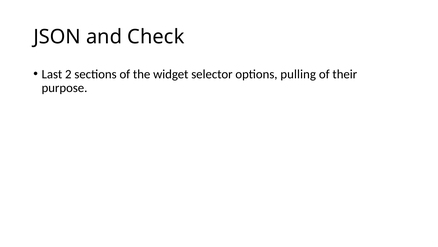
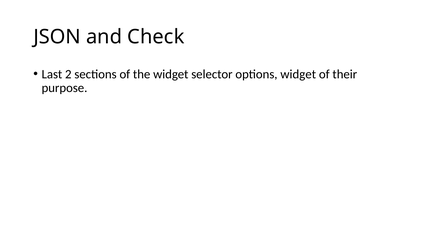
options pulling: pulling -> widget
